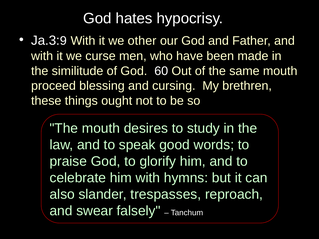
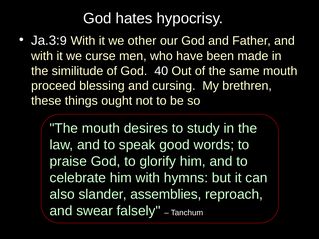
60: 60 -> 40
trespasses: trespasses -> assemblies
